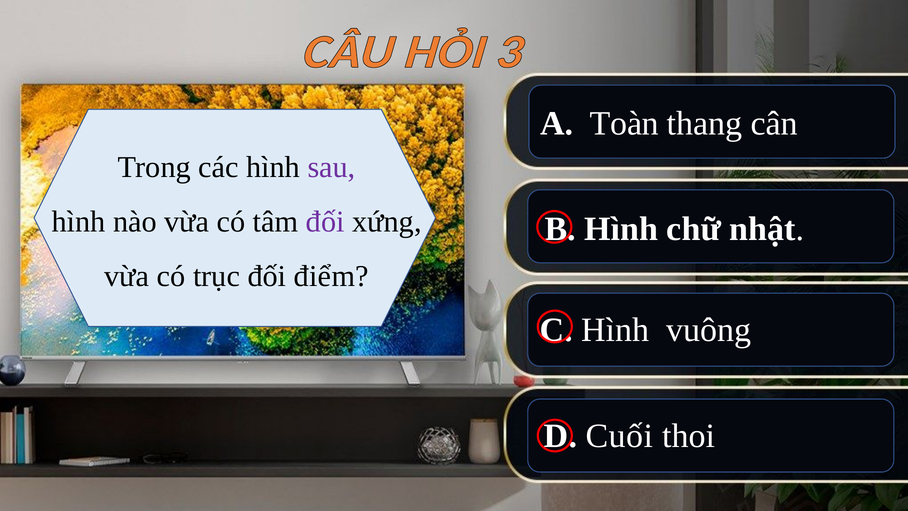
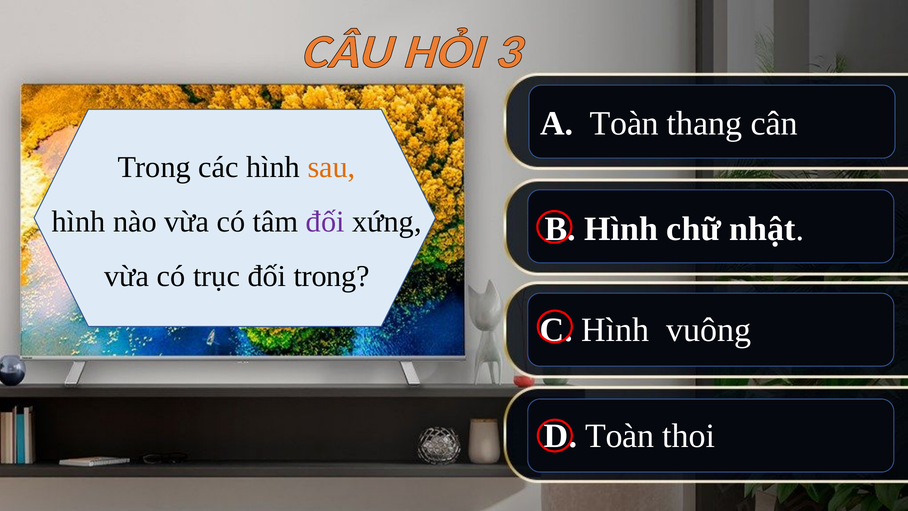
sau colour: purple -> orange
đối điểm: điểm -> trong
D Cuối: Cuối -> Toàn
